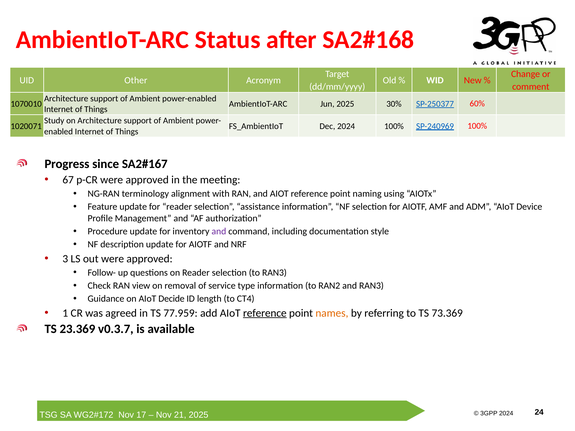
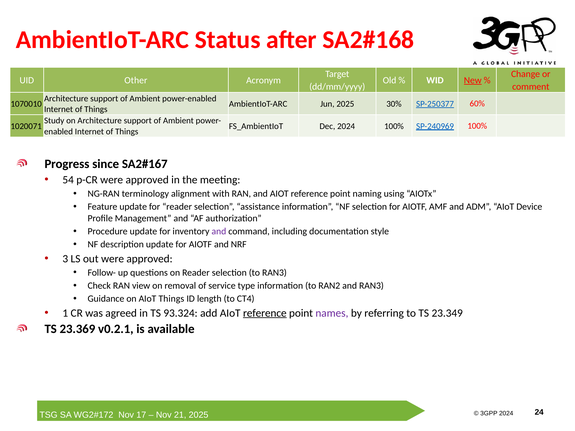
New underline: none -> present
67: 67 -> 54
AIoT Decide: Decide -> Things
77.959: 77.959 -> 93.324
names colour: orange -> purple
73.369: 73.369 -> 23.349
v0.3.7: v0.3.7 -> v0.2.1
